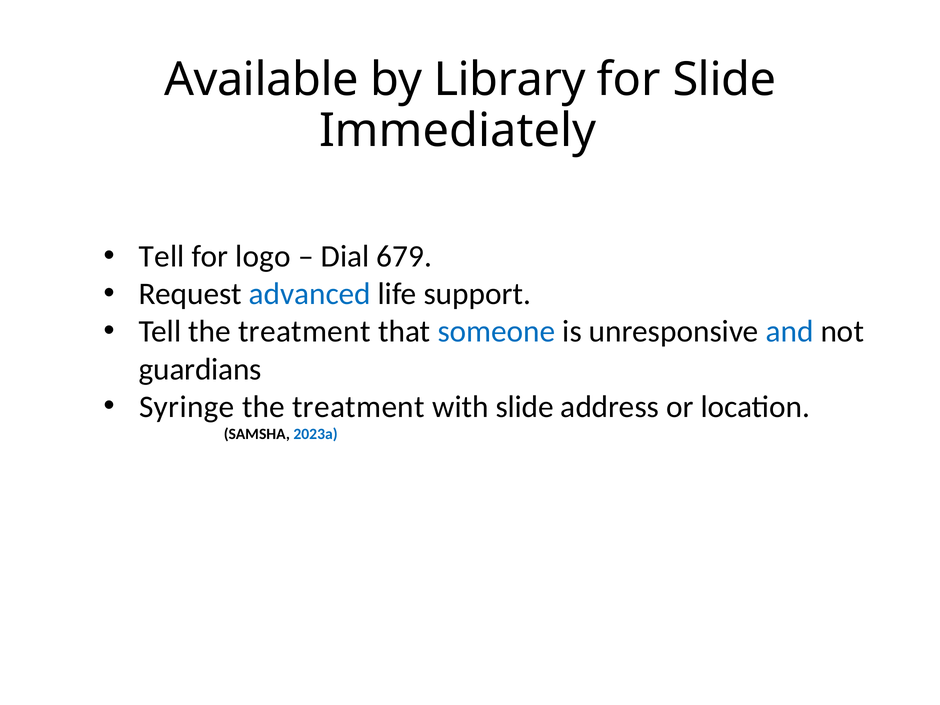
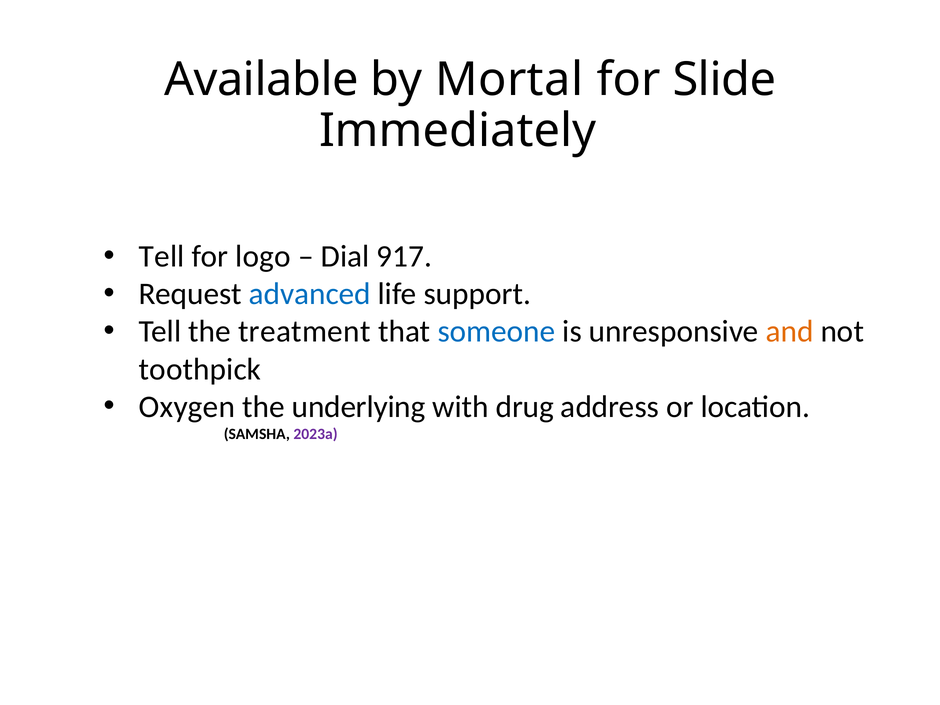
Library: Library -> Mortal
679: 679 -> 917
and colour: blue -> orange
guardians: guardians -> toothpick
Syringe: Syringe -> Oxygen
treatment at (358, 407): treatment -> underlying
with slide: slide -> drug
2023a colour: blue -> purple
